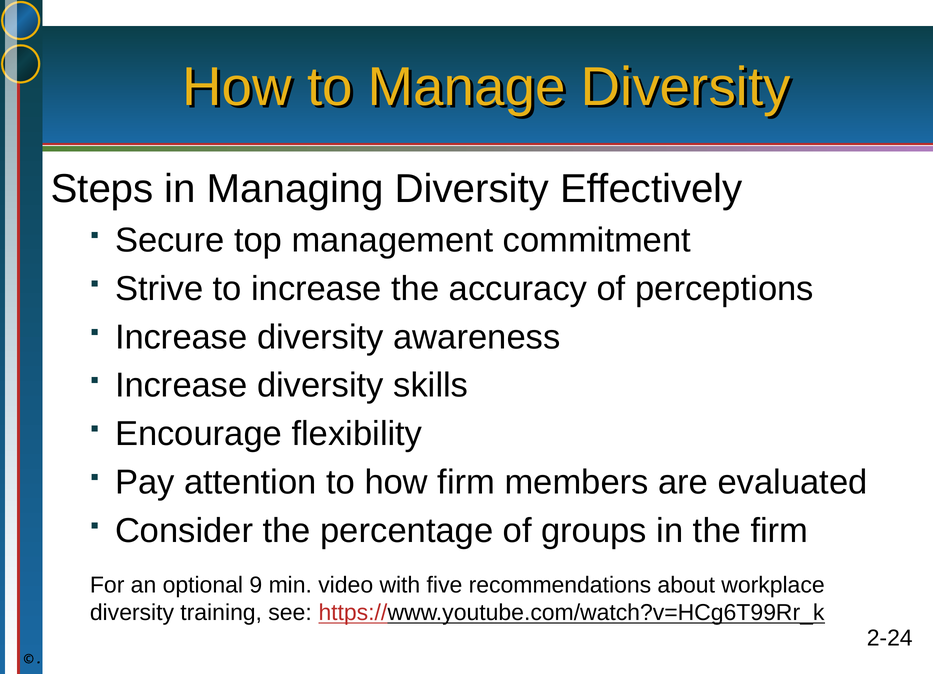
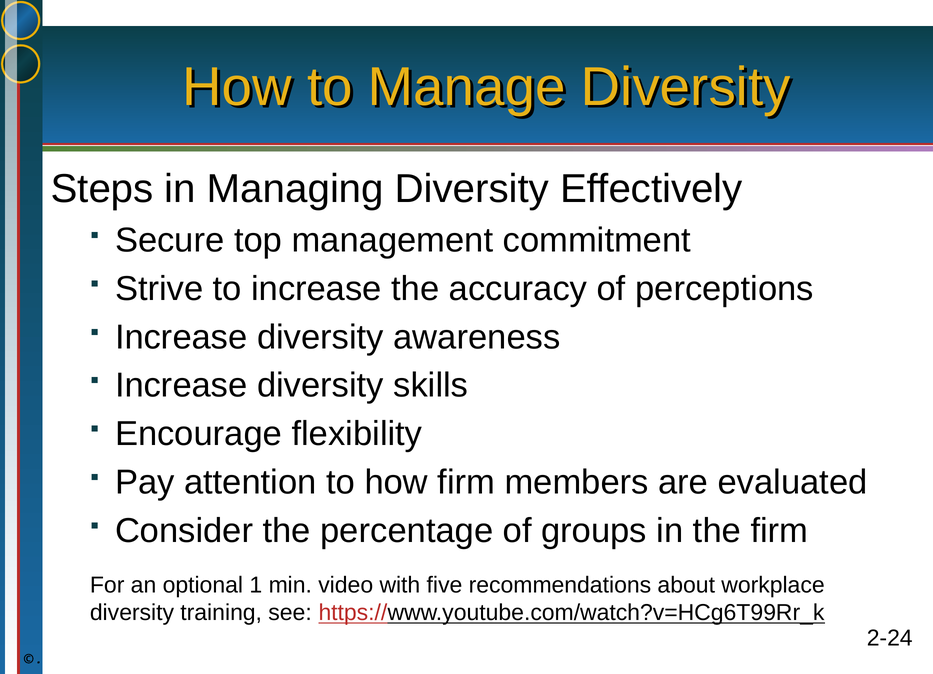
9: 9 -> 1
